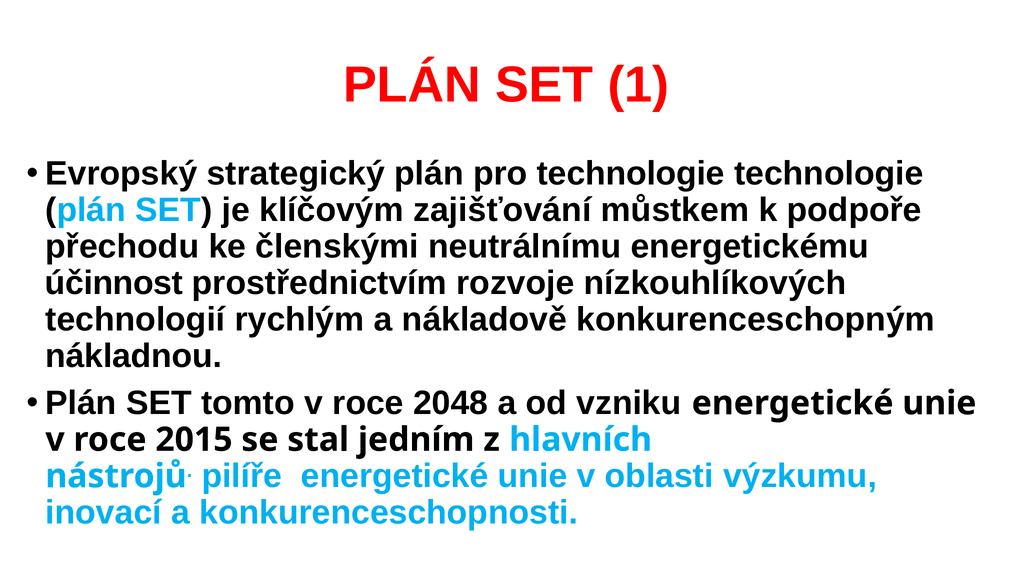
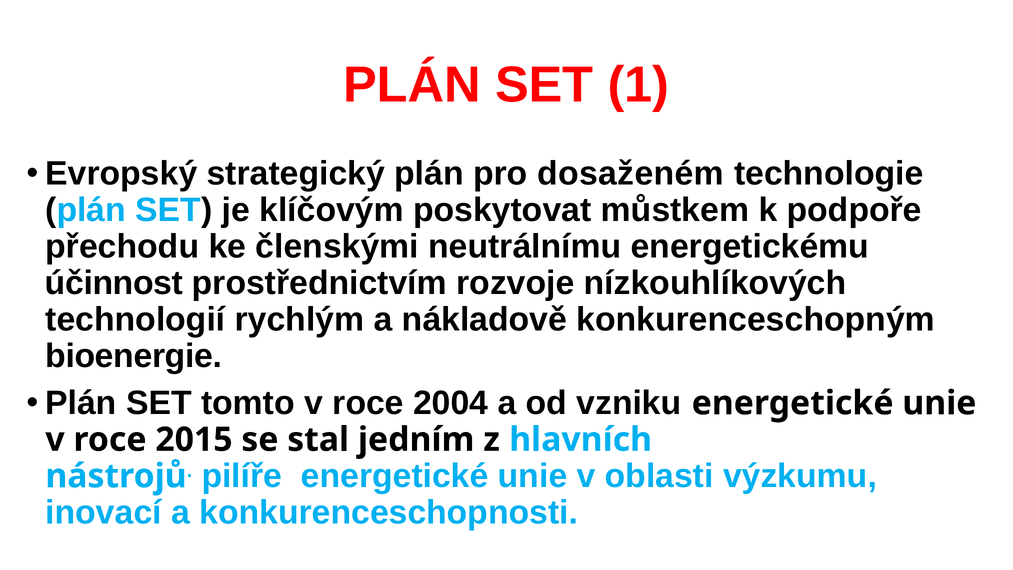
pro technologie: technologie -> dosaženém
zajišťování: zajišťování -> poskytovat
nákladnou: nákladnou -> bioenergie
2048: 2048 -> 2004
